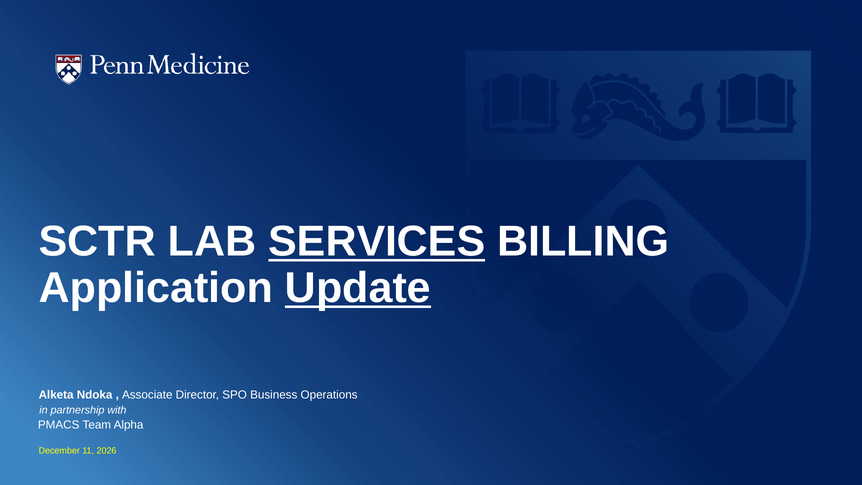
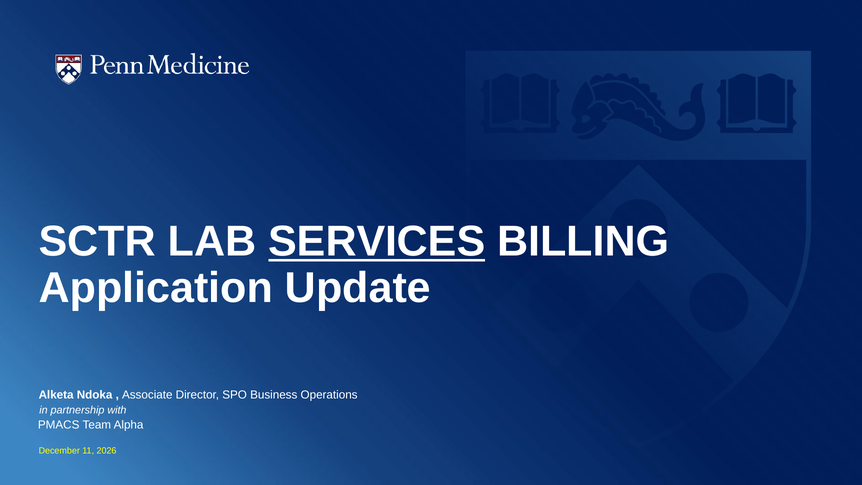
Update underline: present -> none
